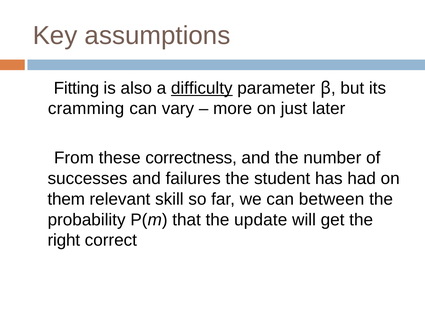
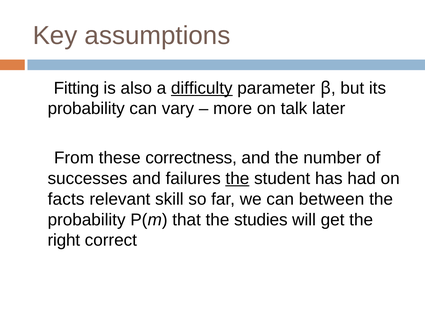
cramming at (86, 109): cramming -> probability
just: just -> talk
the at (237, 178) underline: none -> present
them: them -> facts
update: update -> studies
